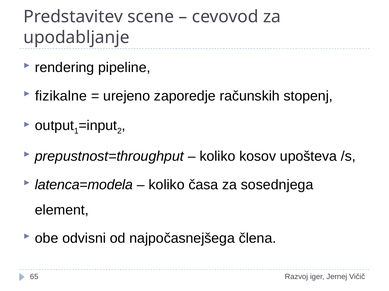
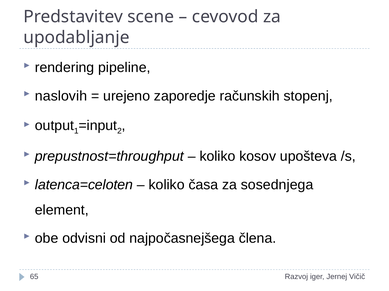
fizikalne: fizikalne -> naslovih
latenca=modela: latenca=modela -> latenca=celoten
